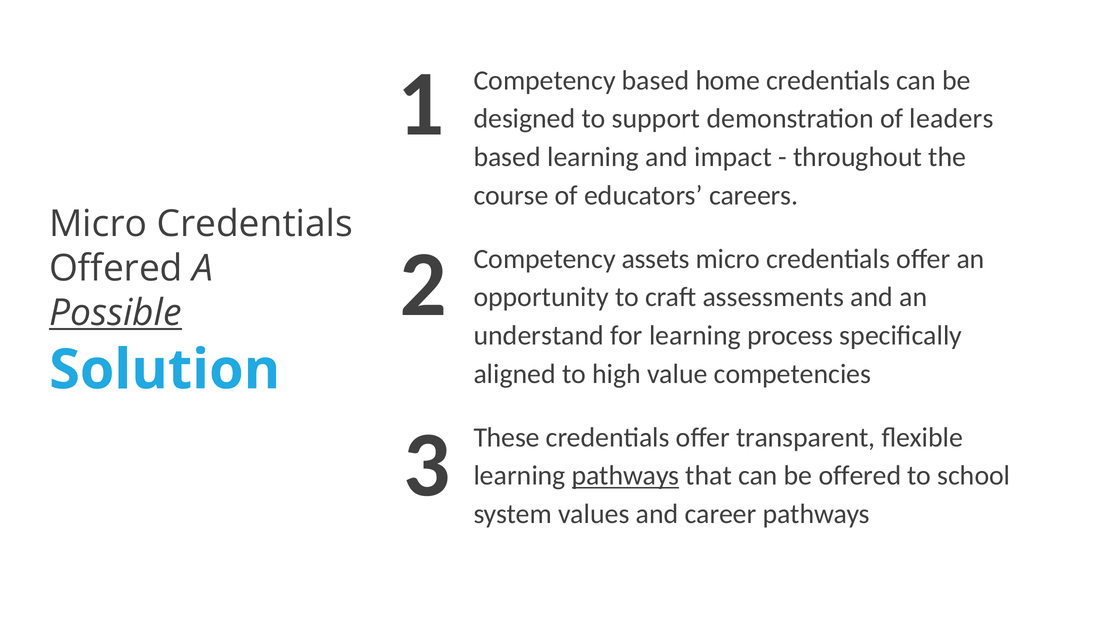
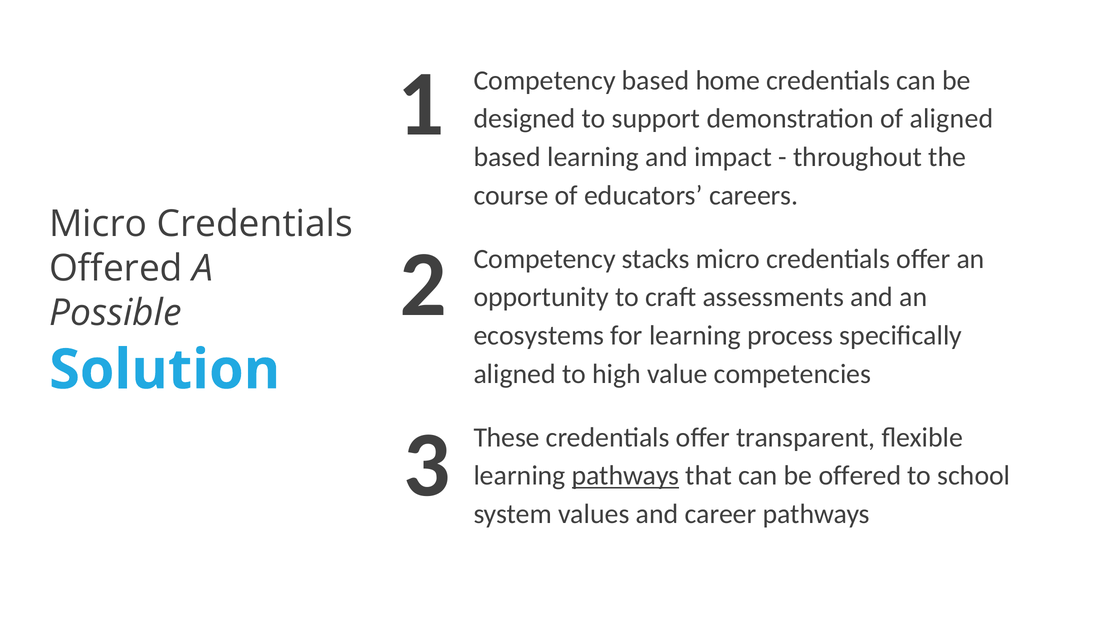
of leaders: leaders -> aligned
assets: assets -> stacks
Possible underline: present -> none
understand: understand -> ecosystems
